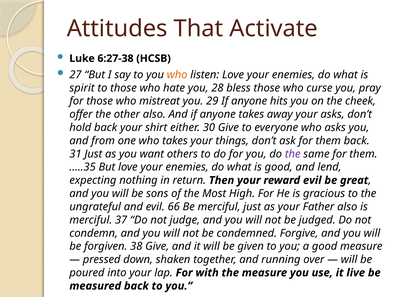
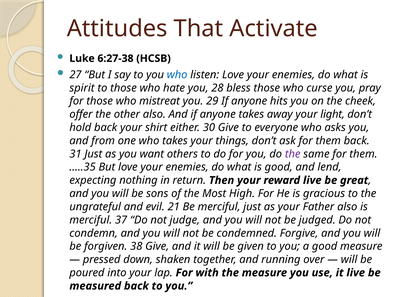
who at (177, 75) colour: orange -> blue
your asks: asks -> light
reward evil: evil -> live
66: 66 -> 21
